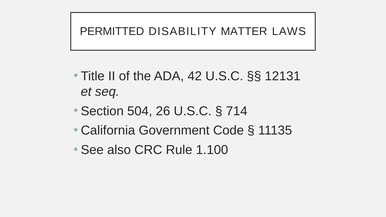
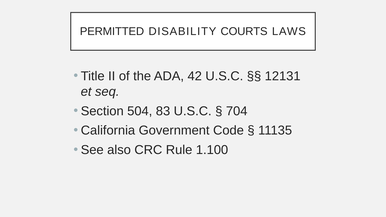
MATTER: MATTER -> COURTS
26: 26 -> 83
714: 714 -> 704
